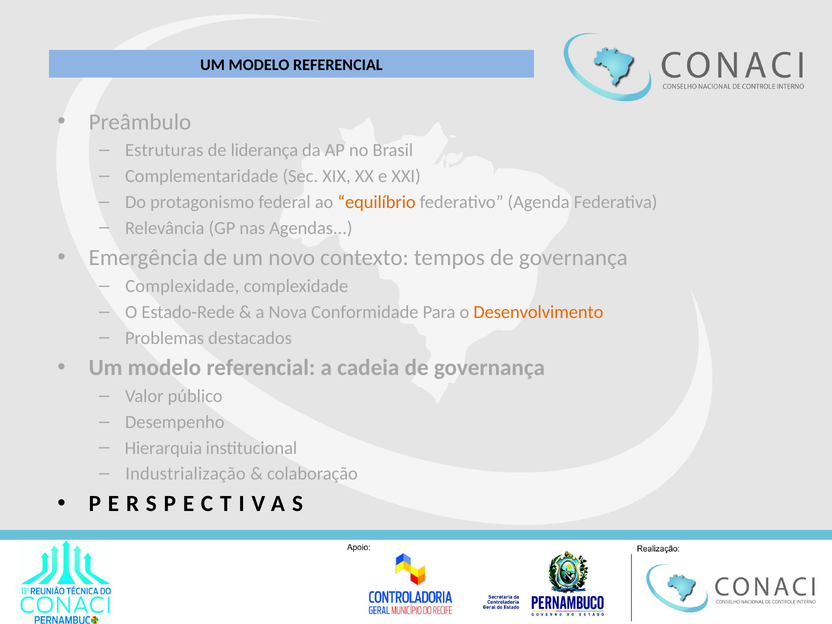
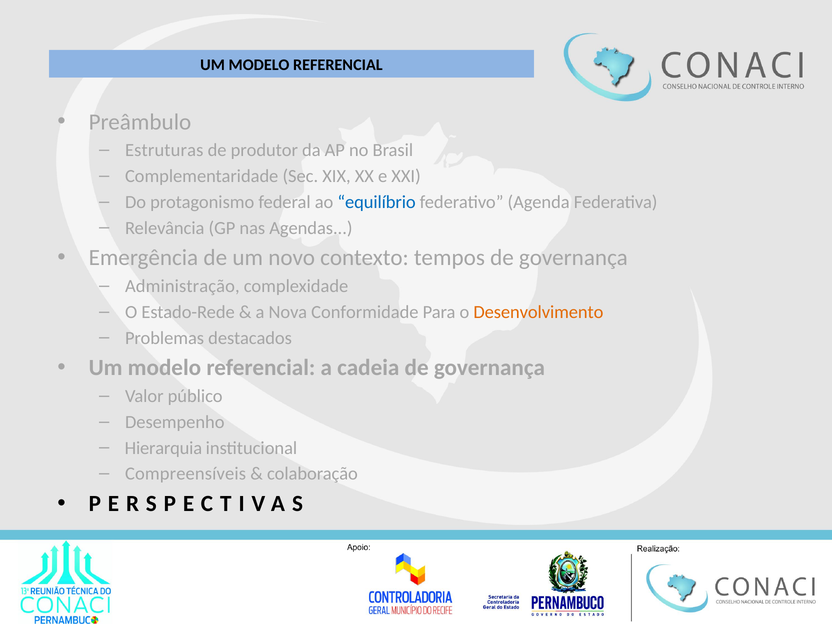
liderança: liderança -> produtor
equilíbrio colour: orange -> blue
Complexidade at (182, 286): Complexidade -> Administração
Industrialização: Industrialização -> Compreensíveis
